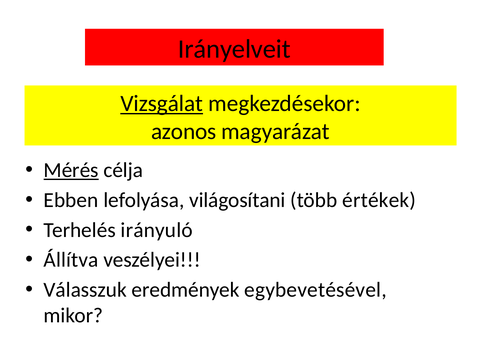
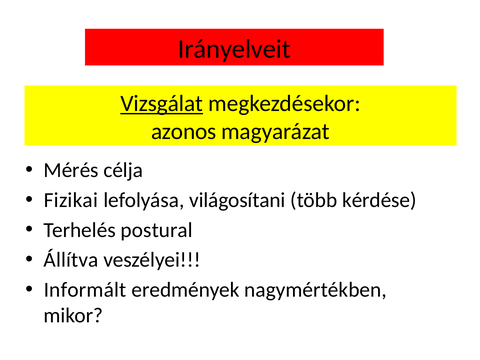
Mérés underline: present -> none
Ebben: Ebben -> Fizikai
értékek: értékek -> kérdése
irányuló: irányuló -> postural
Válasszuk: Válasszuk -> Informált
egybevetésével: egybevetésével -> nagymértékben
